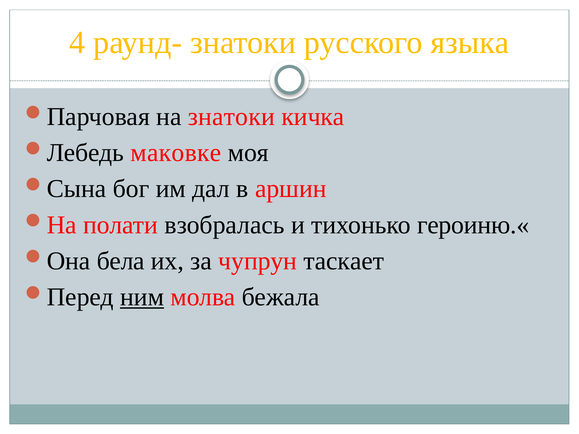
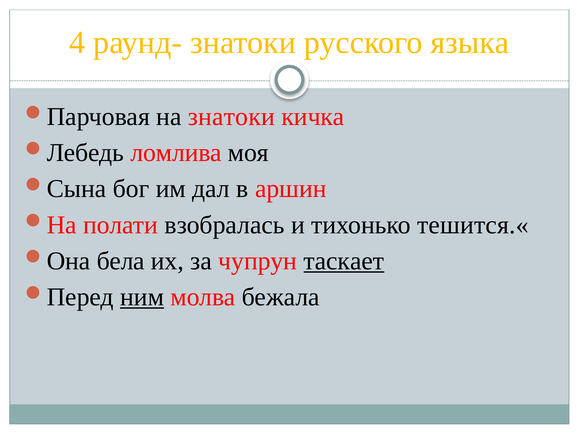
маковке: маковке -> ломлива
героиню.«: героиню.« -> тешится.«
таскает underline: none -> present
